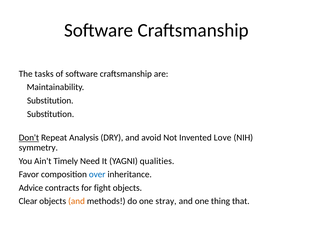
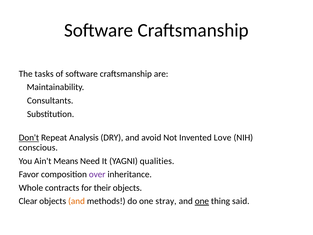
Substitution at (50, 100): Substitution -> Consultants
symmetry: symmetry -> conscious
Timely: Timely -> Means
over colour: blue -> purple
Advice: Advice -> Whole
fight: fight -> their
one at (202, 201) underline: none -> present
that: that -> said
